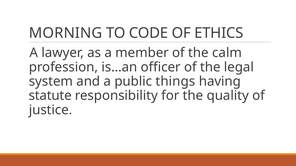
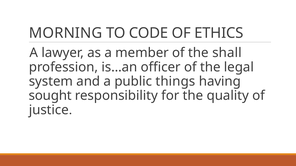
calm: calm -> shall
statute: statute -> sought
